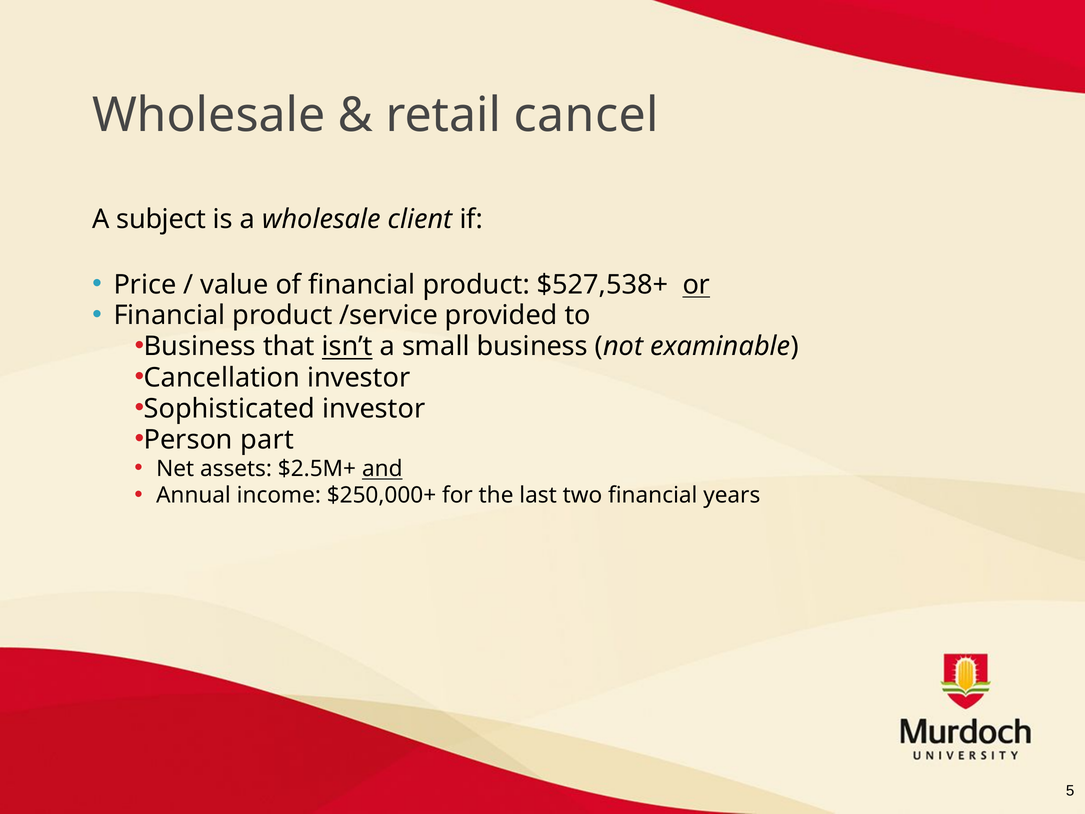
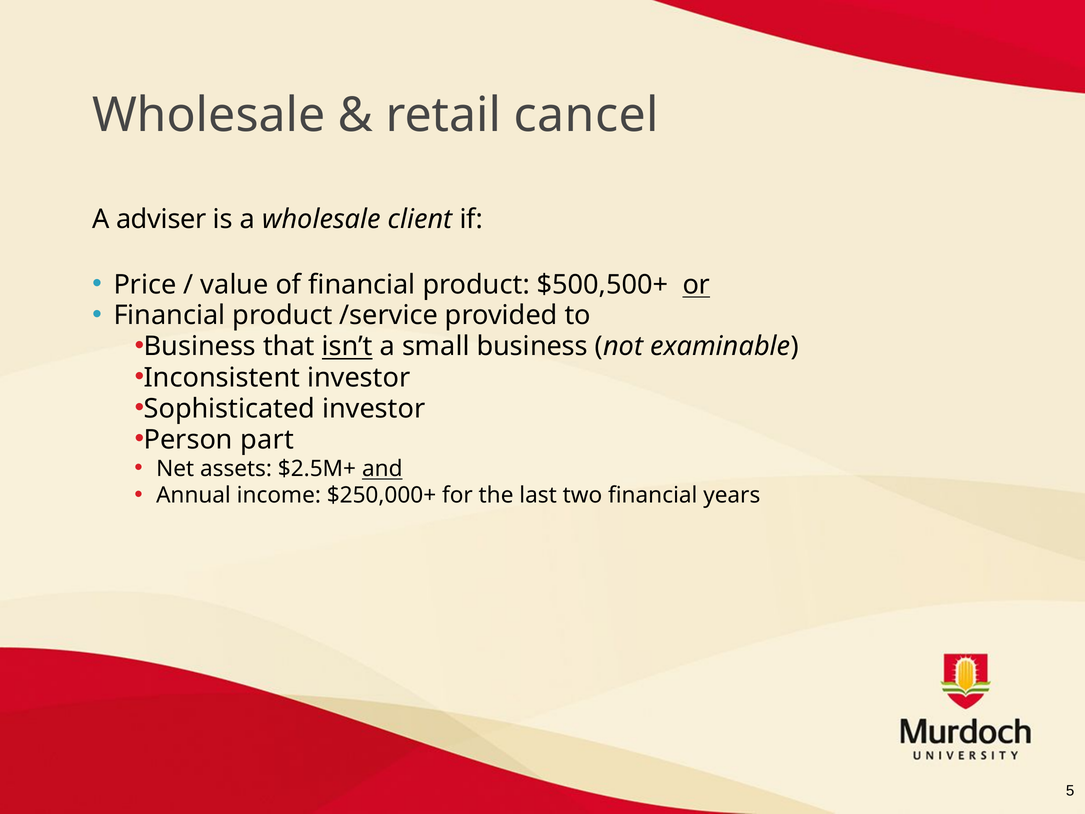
subject: subject -> adviser
$527,538+: $527,538+ -> $500,500+
Cancellation: Cancellation -> Inconsistent
